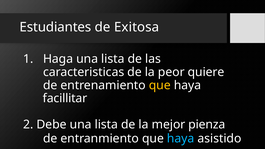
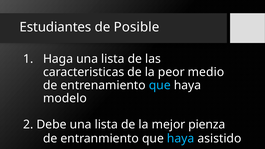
Exitosa: Exitosa -> Posible
quiere: quiere -> medio
que at (160, 85) colour: yellow -> light blue
facillitar: facillitar -> modelo
